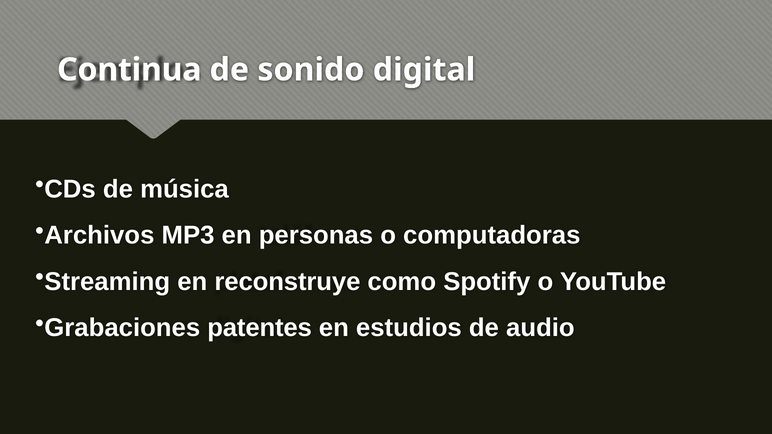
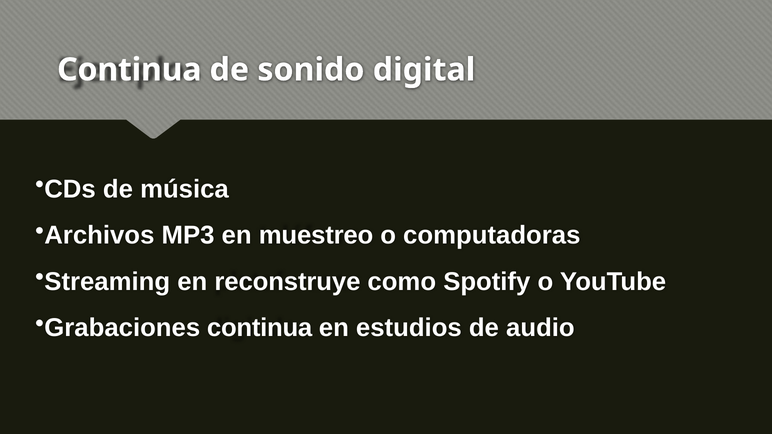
personas: personas -> muestreo
Grabaciones patentes: patentes -> continua
